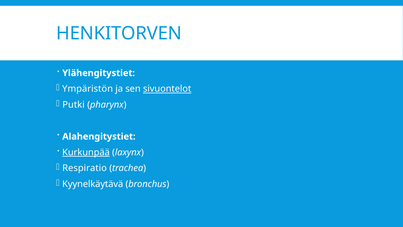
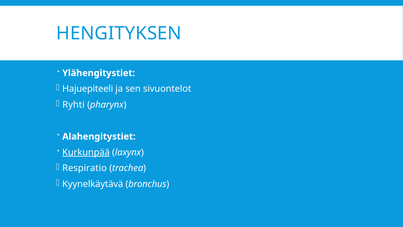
HENKITORVEN: HENKITORVEN -> HENGITYKSEN
Ympäristön: Ympäristön -> Hajuepiteeli
sivuontelot underline: present -> none
Putki: Putki -> Ryhti
